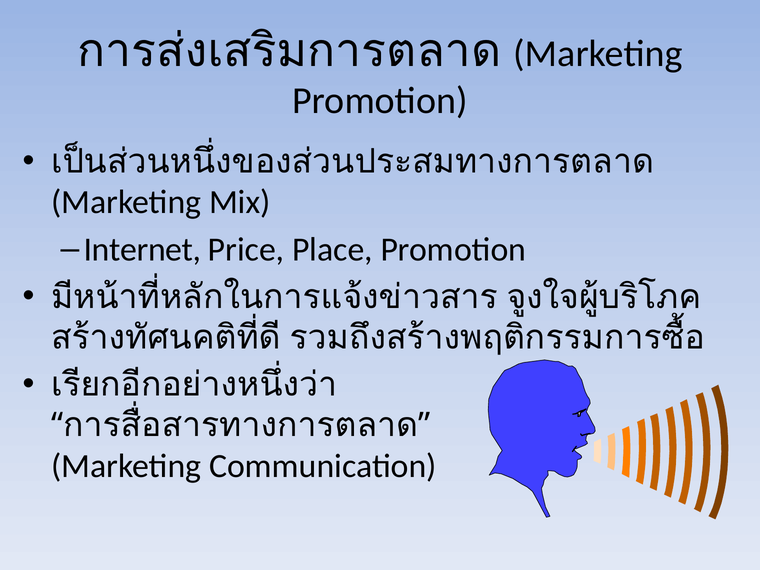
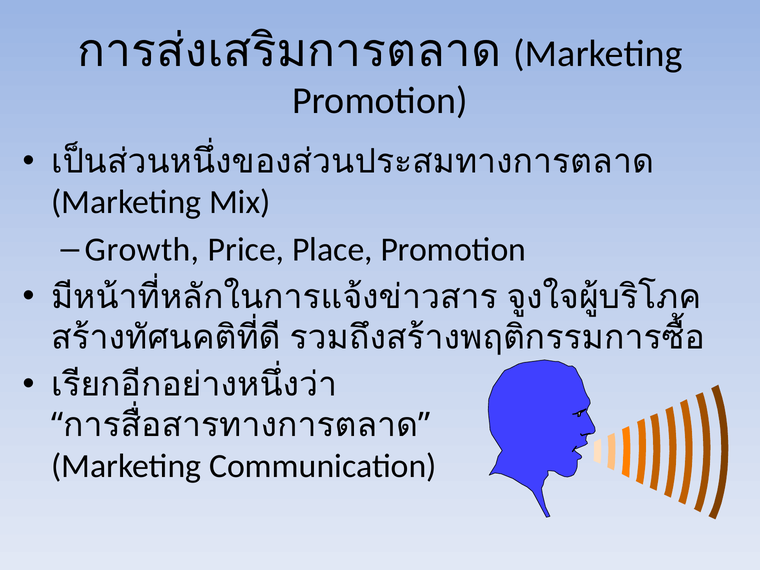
Internet: Internet -> Growth
